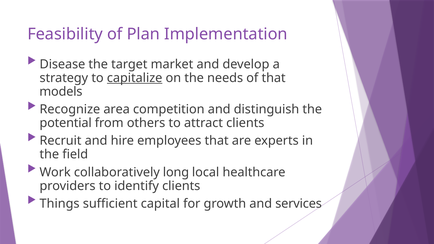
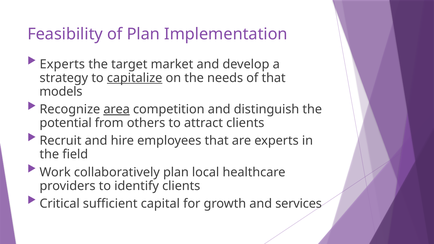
Disease at (62, 64): Disease -> Experts
area underline: none -> present
collaboratively long: long -> plan
Things: Things -> Critical
